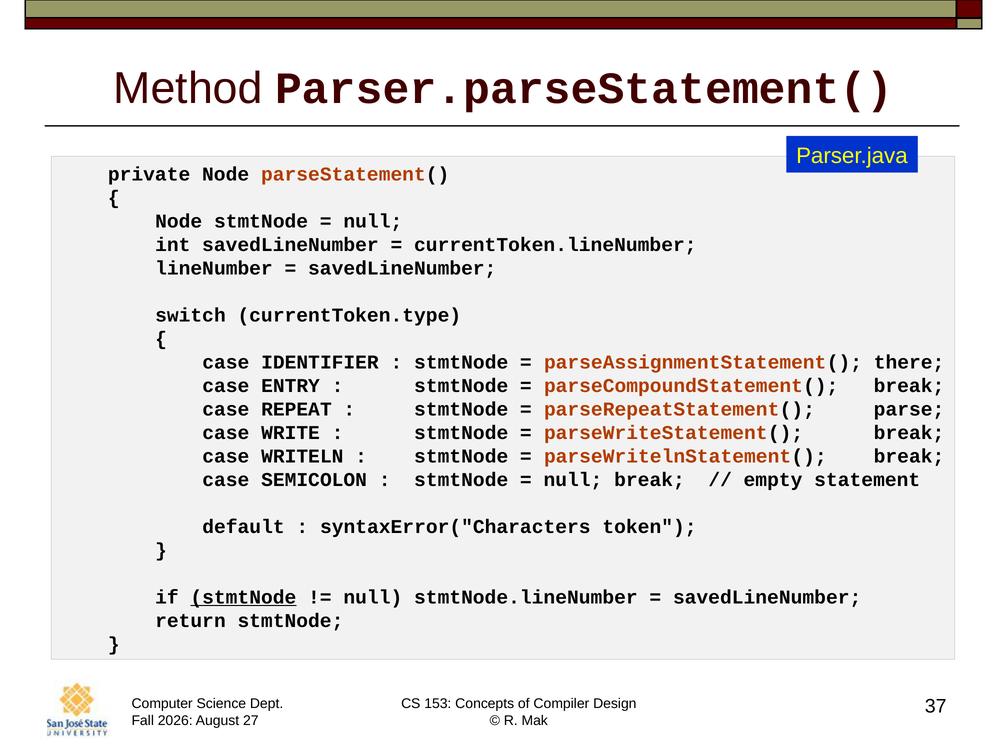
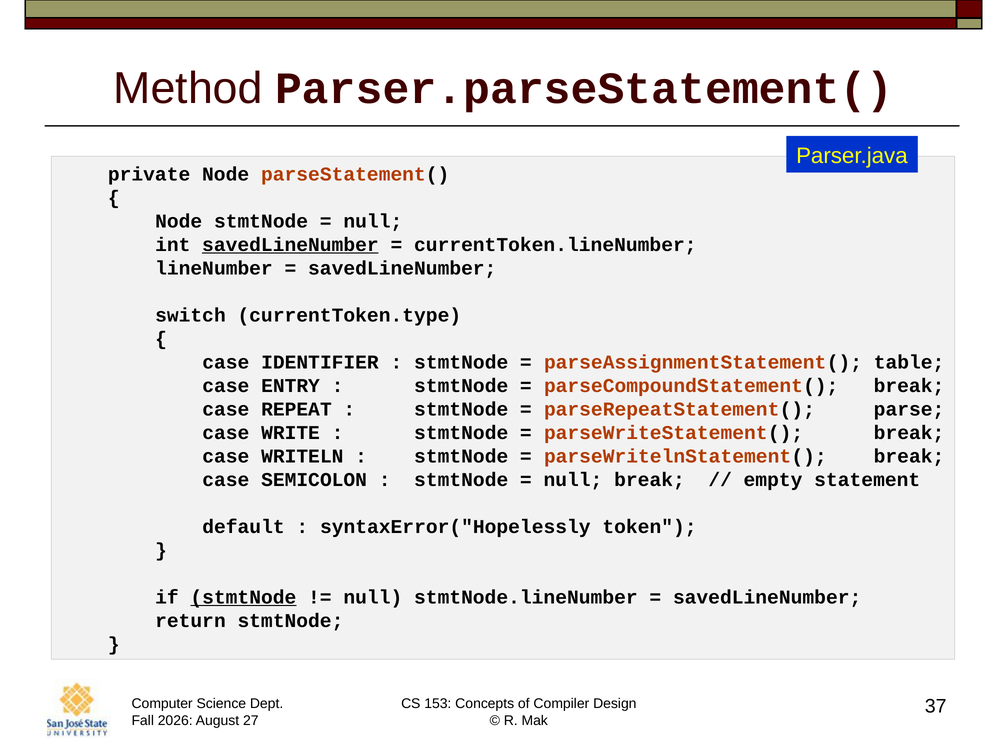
savedLineNumber at (290, 245) underline: none -> present
there: there -> table
syntaxError("Characters: syntaxError("Characters -> syntaxError("Hopelessly
